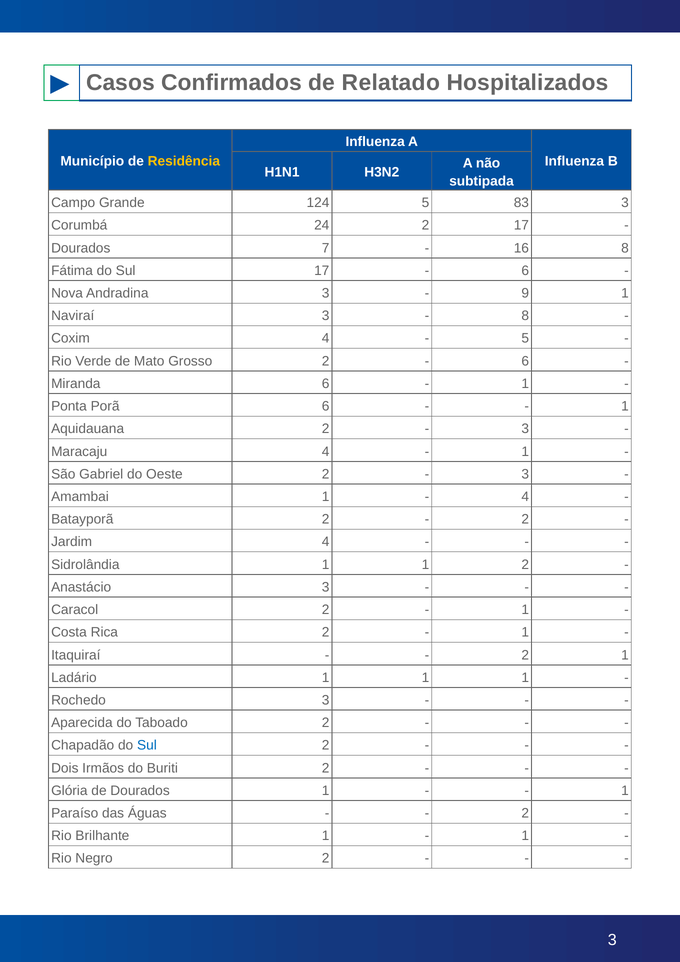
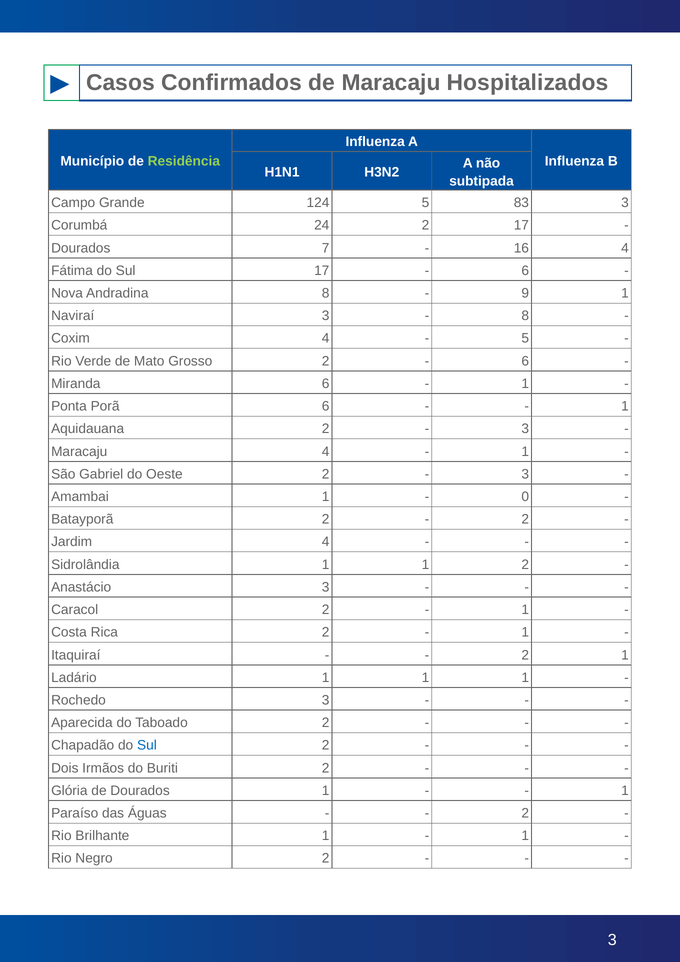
de Relatado: Relatado -> Maracaju
Residência colour: yellow -> light green
16 8: 8 -> 4
Andradina 3: 3 -> 8
4 at (525, 497): 4 -> 0
